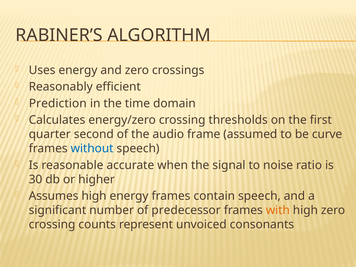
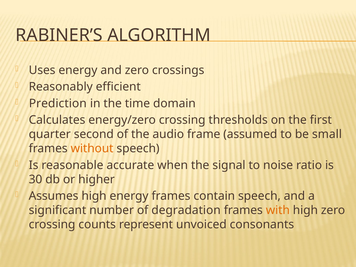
curve: curve -> small
without colour: blue -> orange
predecessor: predecessor -> degradation
